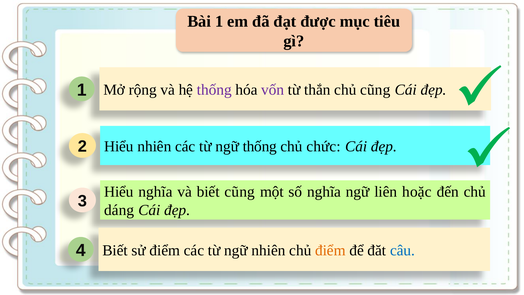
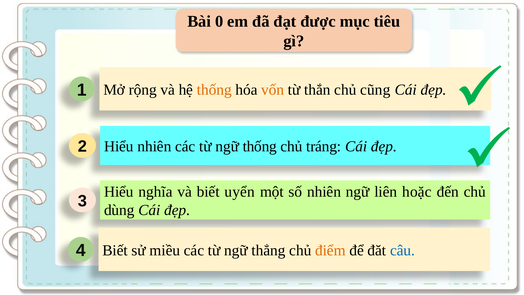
Bài 1: 1 -> 0
thống at (214, 90) colour: purple -> orange
vốn colour: purple -> orange
chức: chức -> tráng
biết cũng: cũng -> uyển
số nghĩa: nghĩa -> nhiên
dáng: dáng -> dùng
sử điểm: điểm -> miều
ngữ nhiên: nhiên -> thẳng
